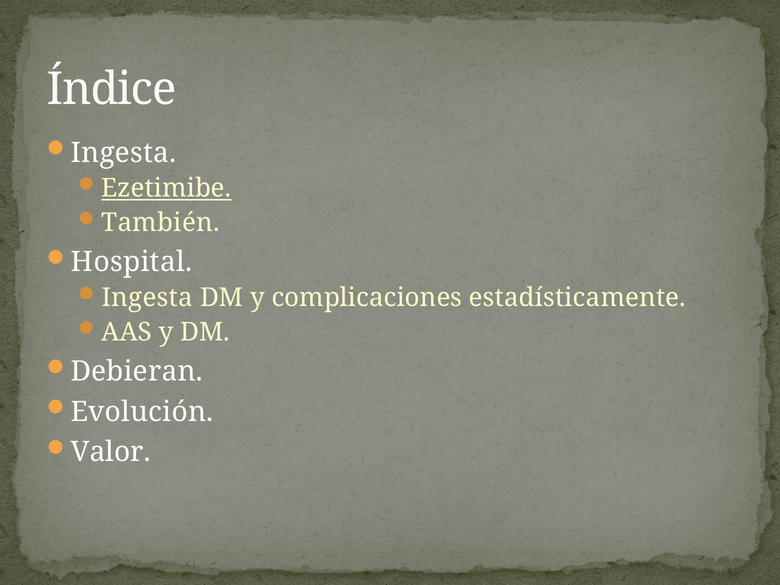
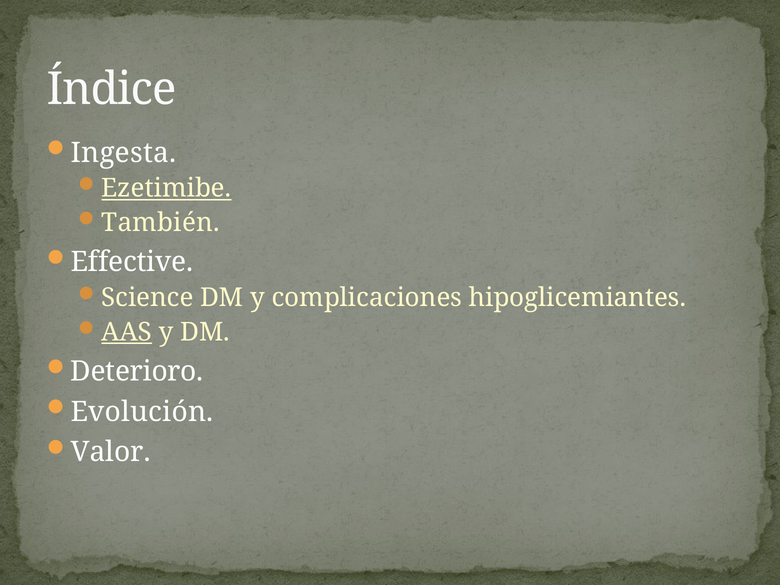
Hospital: Hospital -> Effective
Ingesta at (147, 298): Ingesta -> Science
estadísticamente: estadísticamente -> hipoglicemiantes
AAS underline: none -> present
Debieran: Debieran -> Deterioro
